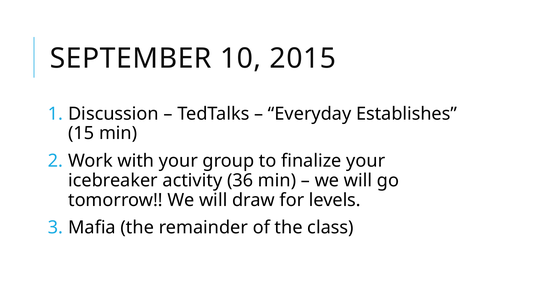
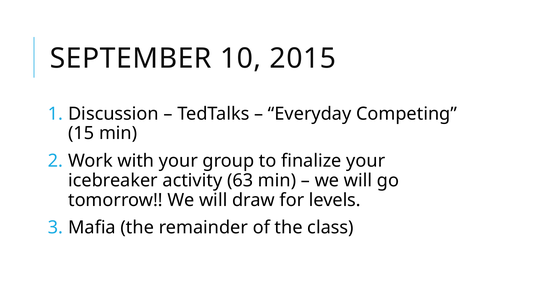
Establishes: Establishes -> Competing
36: 36 -> 63
